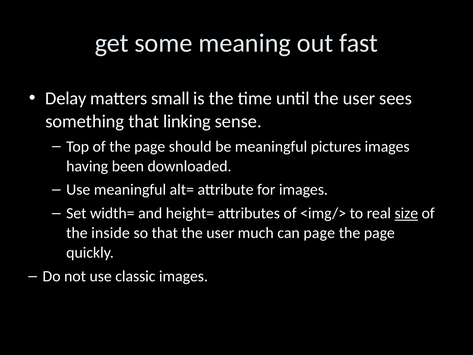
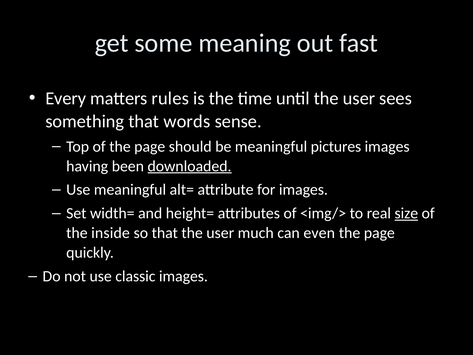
Delay: Delay -> Every
small: small -> rules
linking: linking -> words
downloaded underline: none -> present
can page: page -> even
